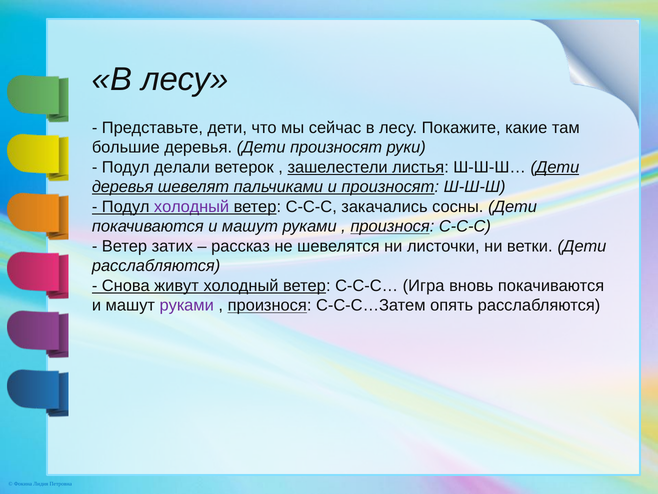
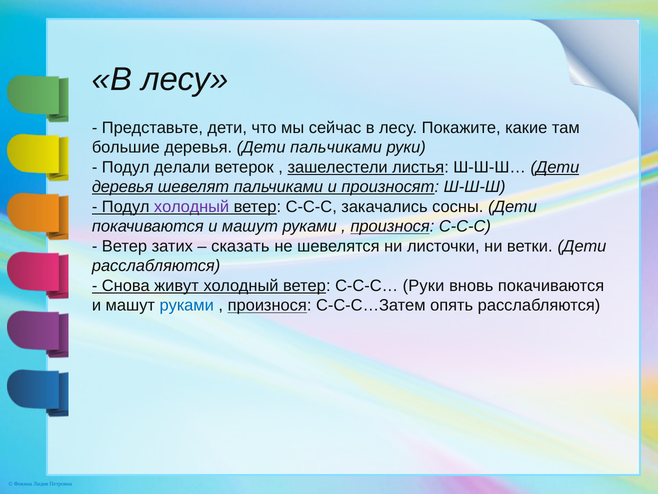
Дети произносят: произносят -> пальчиками
рассказ: рассказ -> сказать
С-С-С… Игра: Игра -> Руки
руками at (187, 305) colour: purple -> blue
